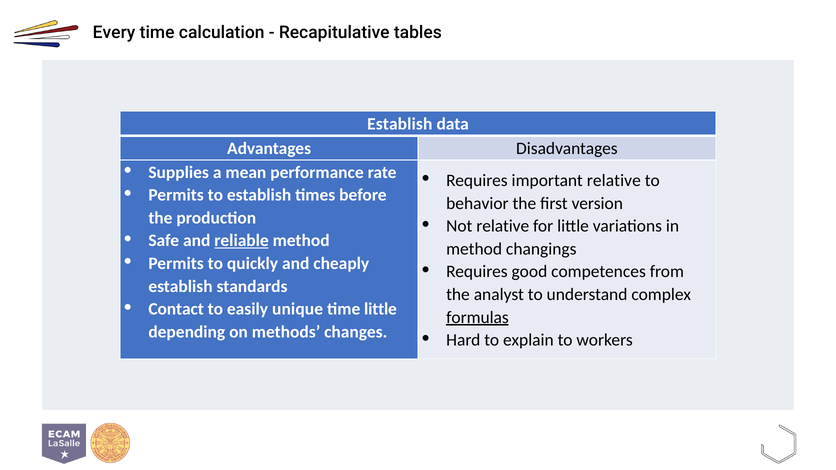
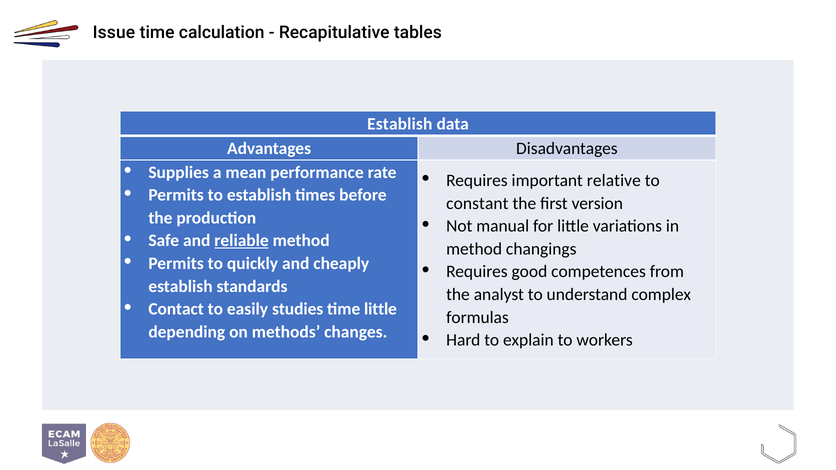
Every: Every -> Issue
behavior: behavior -> constant
Not relative: relative -> manual
unique: unique -> studies
formulas underline: present -> none
